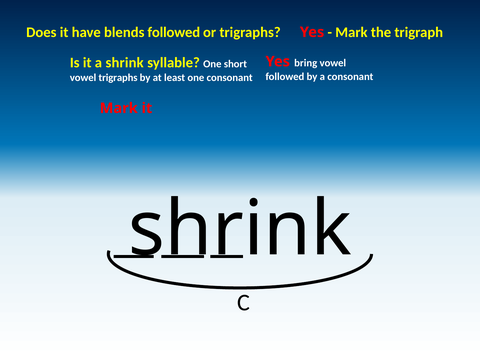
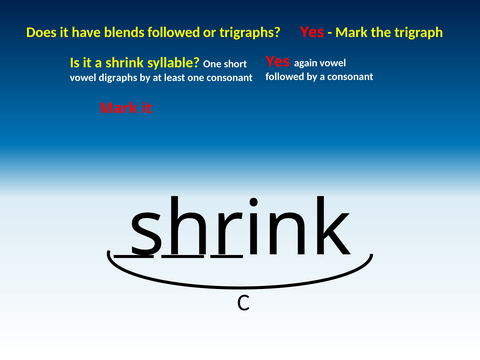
bring: bring -> again
vowel trigraphs: trigraphs -> digraphs
